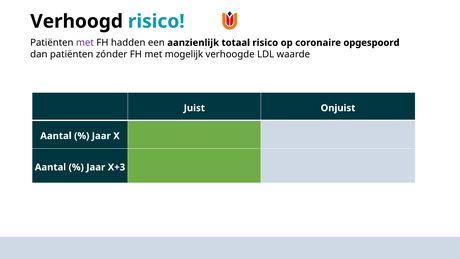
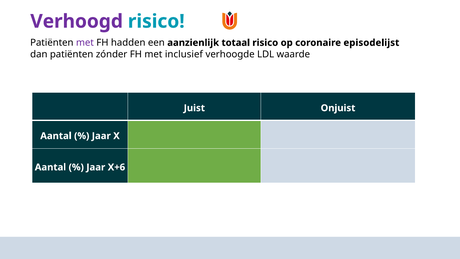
Verhoogd colour: black -> purple
opgespoord: opgespoord -> episodelijst
mogelijk: mogelijk -> inclusief
X+3: X+3 -> X+6
